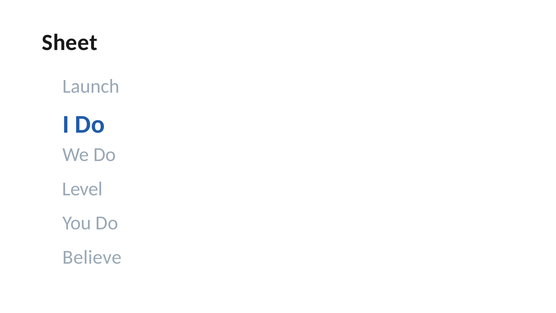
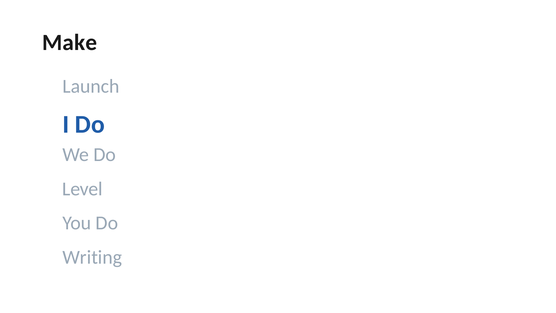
Sheet: Sheet -> Make
Believe: Believe -> Writing
